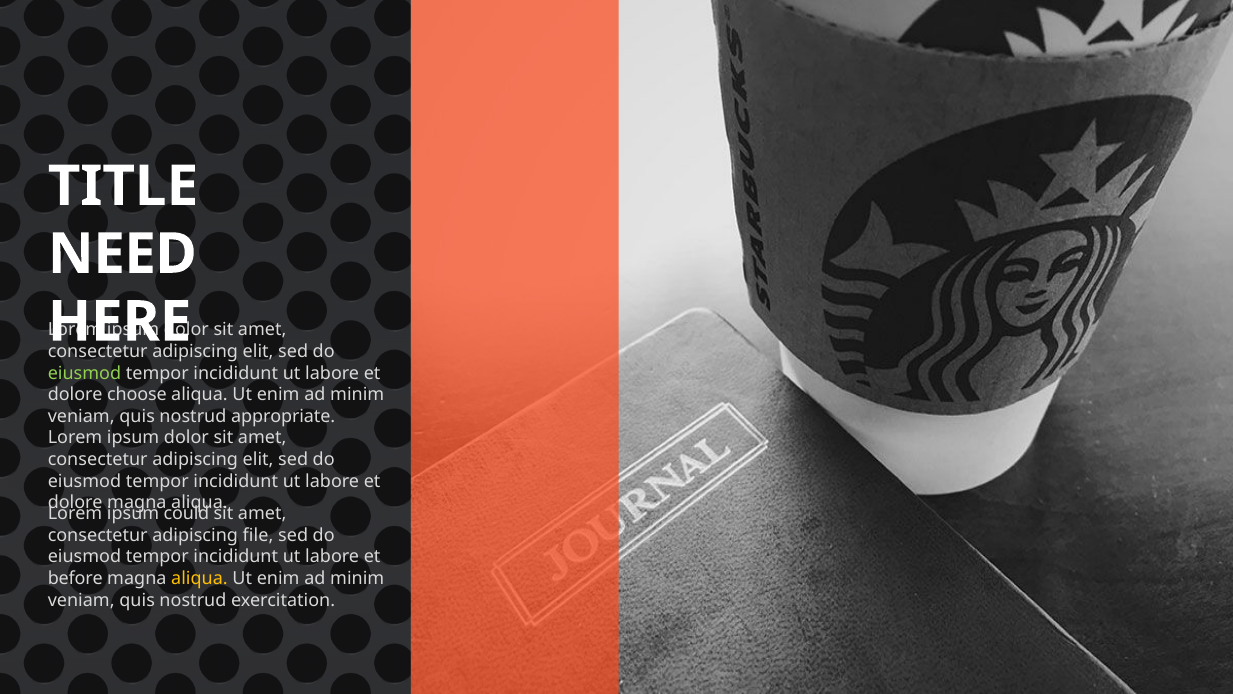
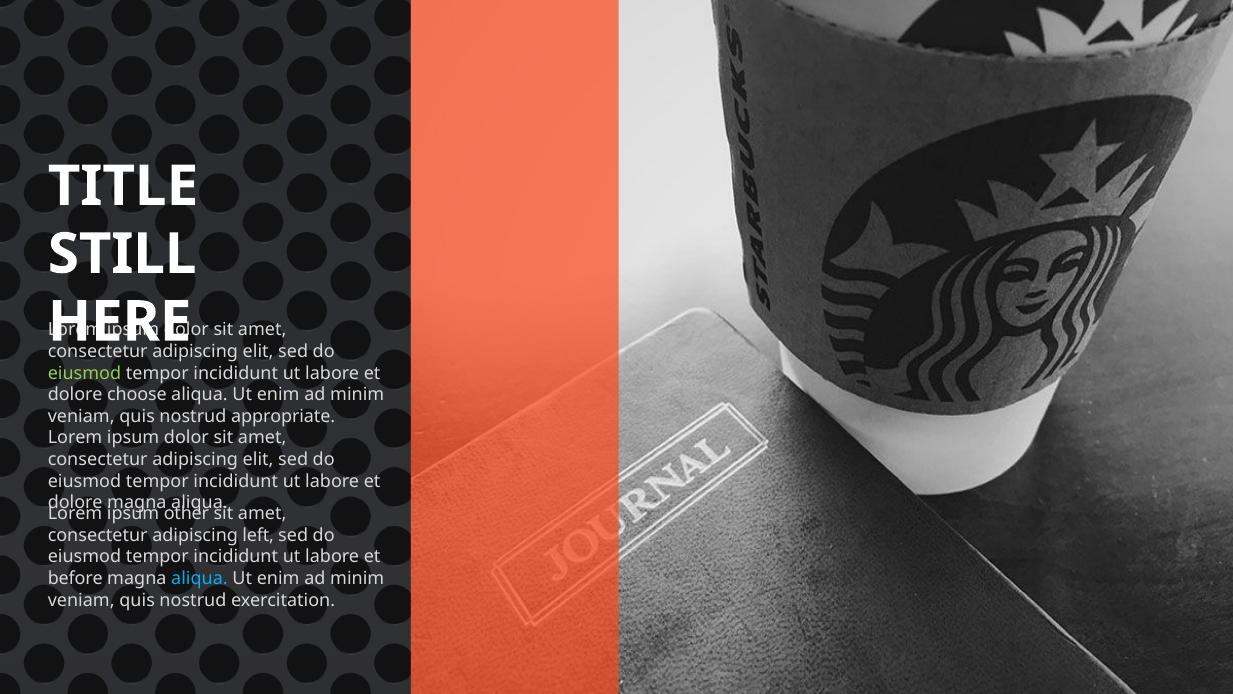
NEED: NEED -> STILL
could: could -> other
file: file -> left
aliqua at (199, 578) colour: yellow -> light blue
